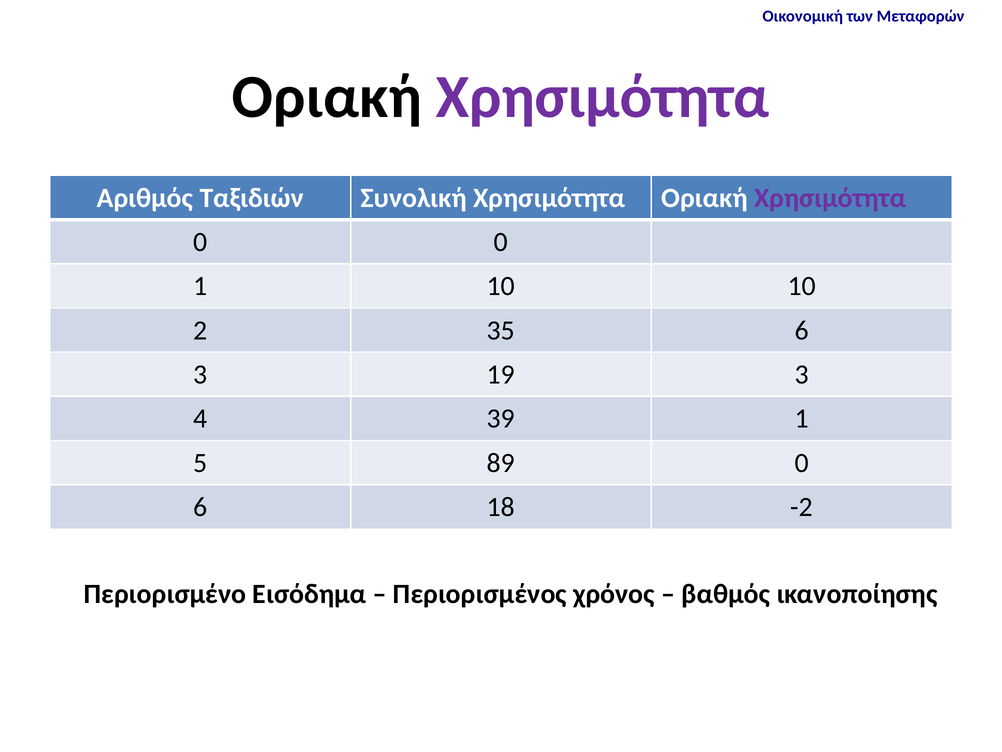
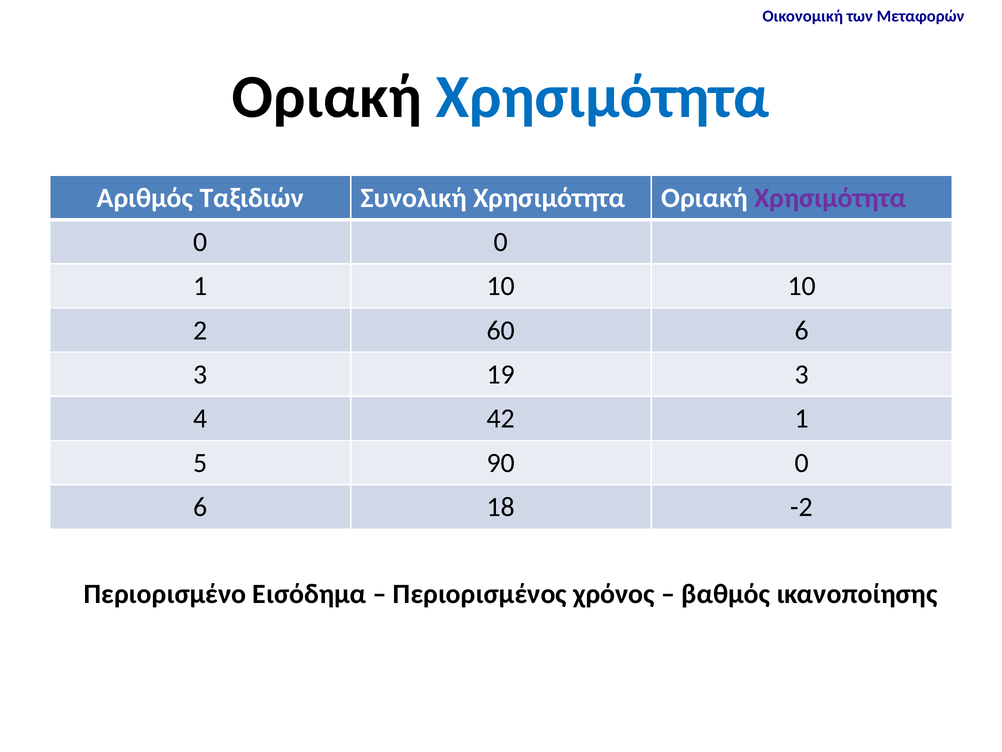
Χρησιμότητα at (603, 97) colour: purple -> blue
35: 35 -> 60
39: 39 -> 42
89: 89 -> 90
